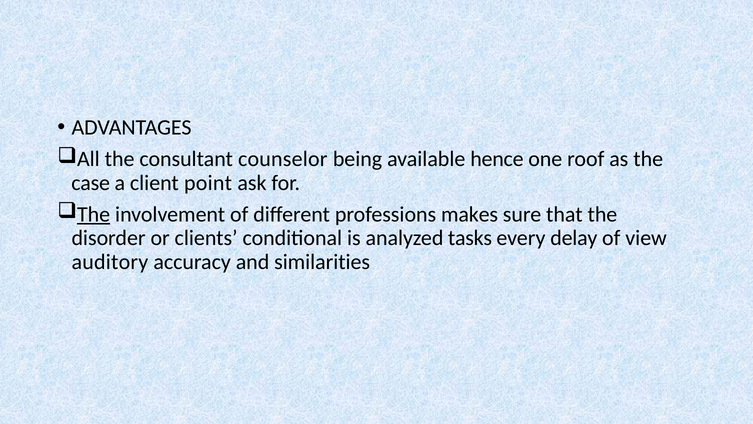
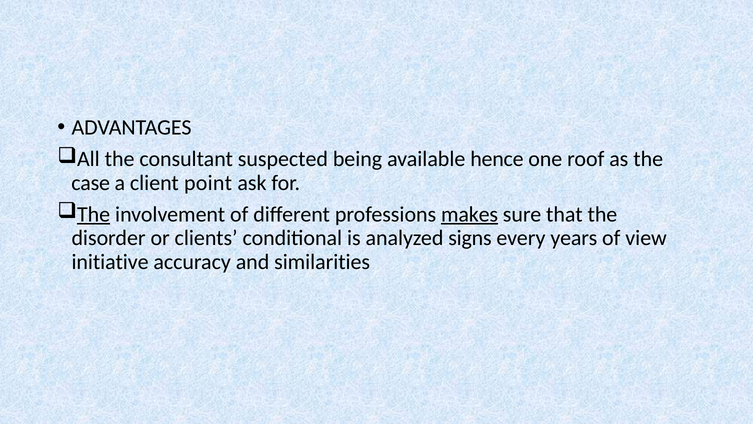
counselor: counselor -> suspected
makes underline: none -> present
tasks: tasks -> signs
delay: delay -> years
auditory: auditory -> initiative
